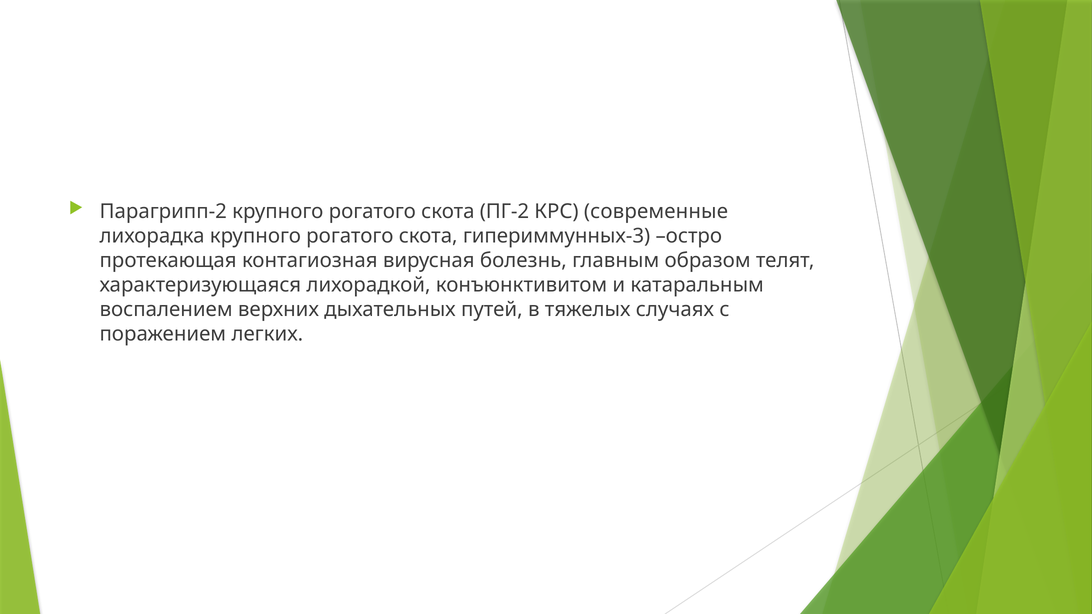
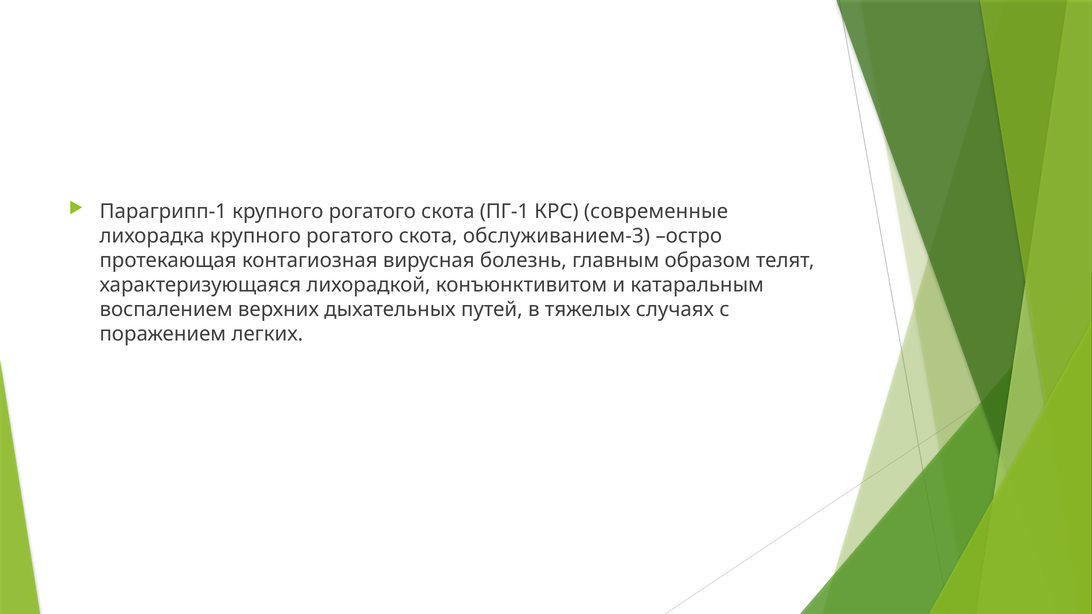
Парагрипп-2: Парагрипп-2 -> Парагрипп-1
ПГ-2: ПГ-2 -> ПГ-1
гипериммунных-3: гипериммунных-3 -> обслуживанием-3
